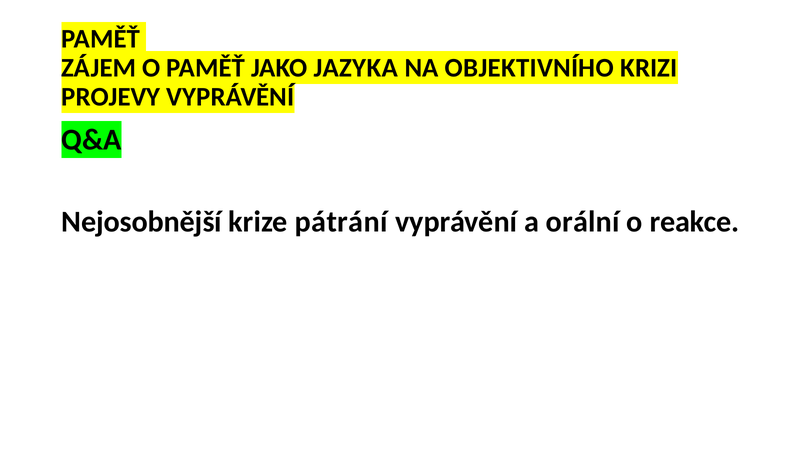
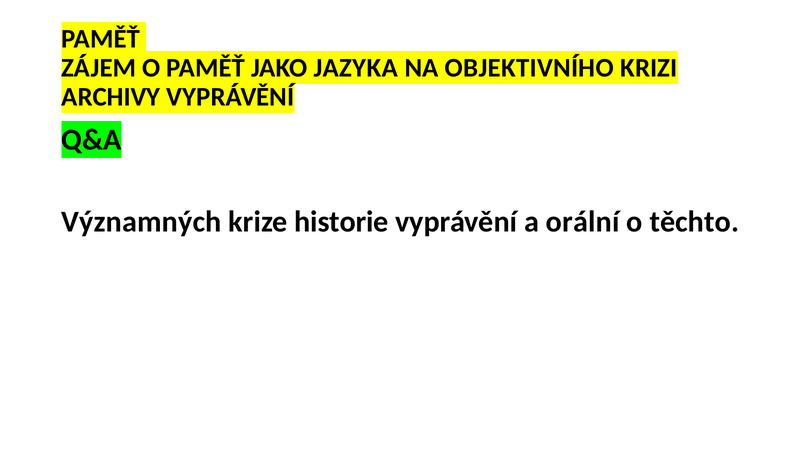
PROJEVY: PROJEVY -> ARCHIVY
Nejosobnější: Nejosobnější -> Významných
pátrání: pátrání -> historie
reakce: reakce -> těchto
